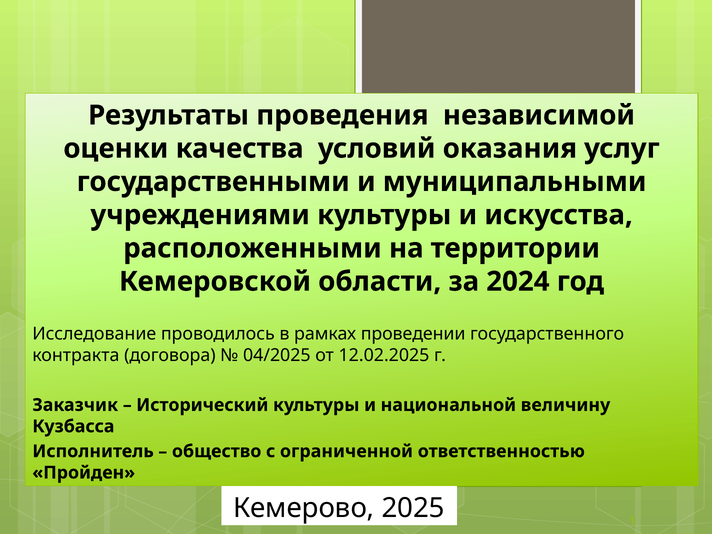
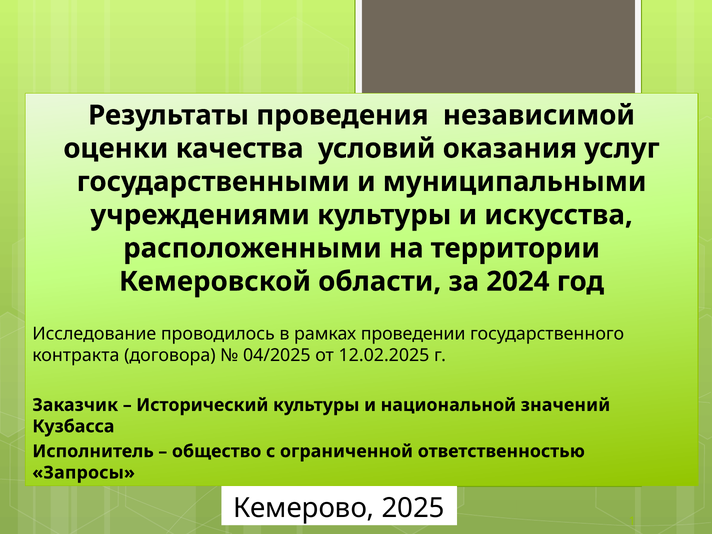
величину: величину -> значений
Пройден: Пройден -> Запросы
